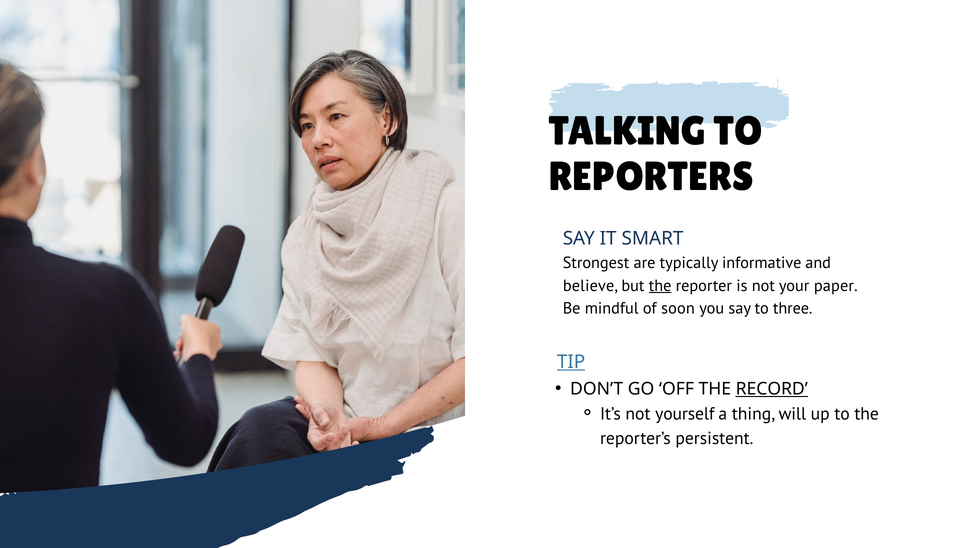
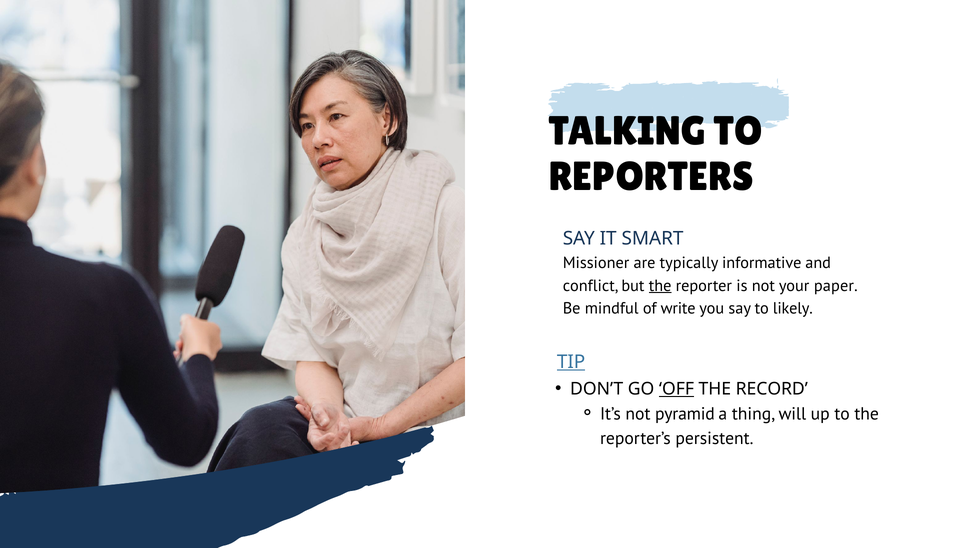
Strongest: Strongest -> Missioner
believe: believe -> conflict
soon: soon -> write
three: three -> likely
OFF underline: none -> present
RECORD underline: present -> none
yourself: yourself -> pyramid
